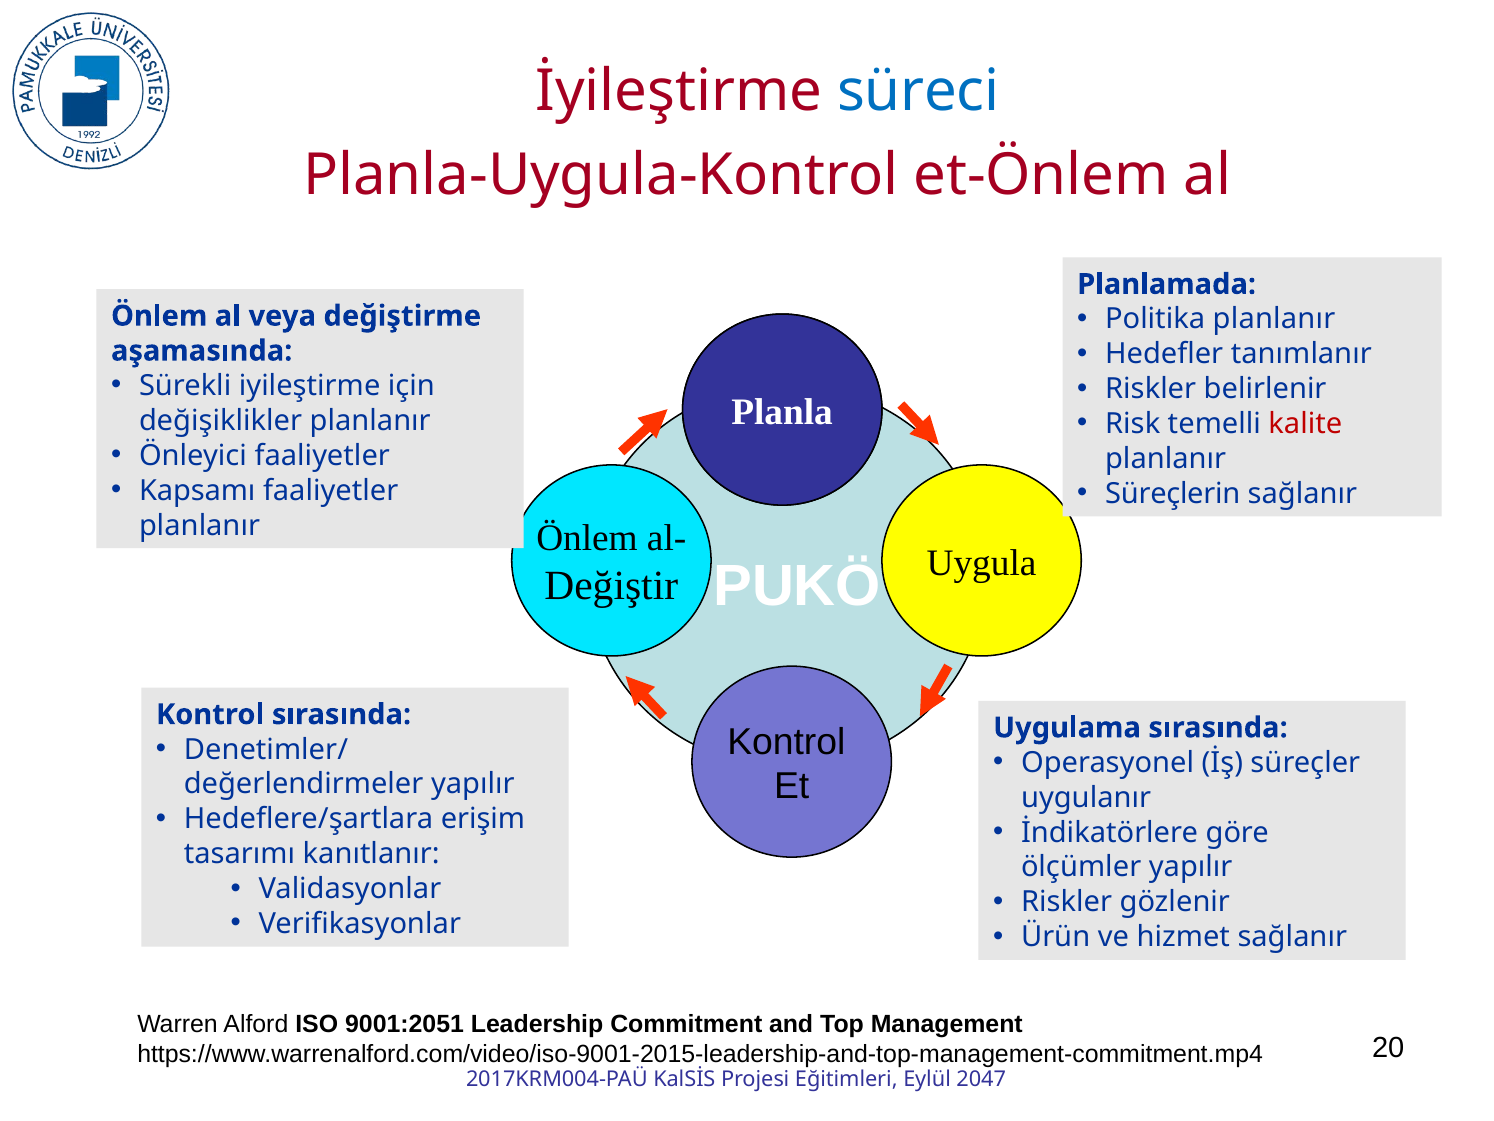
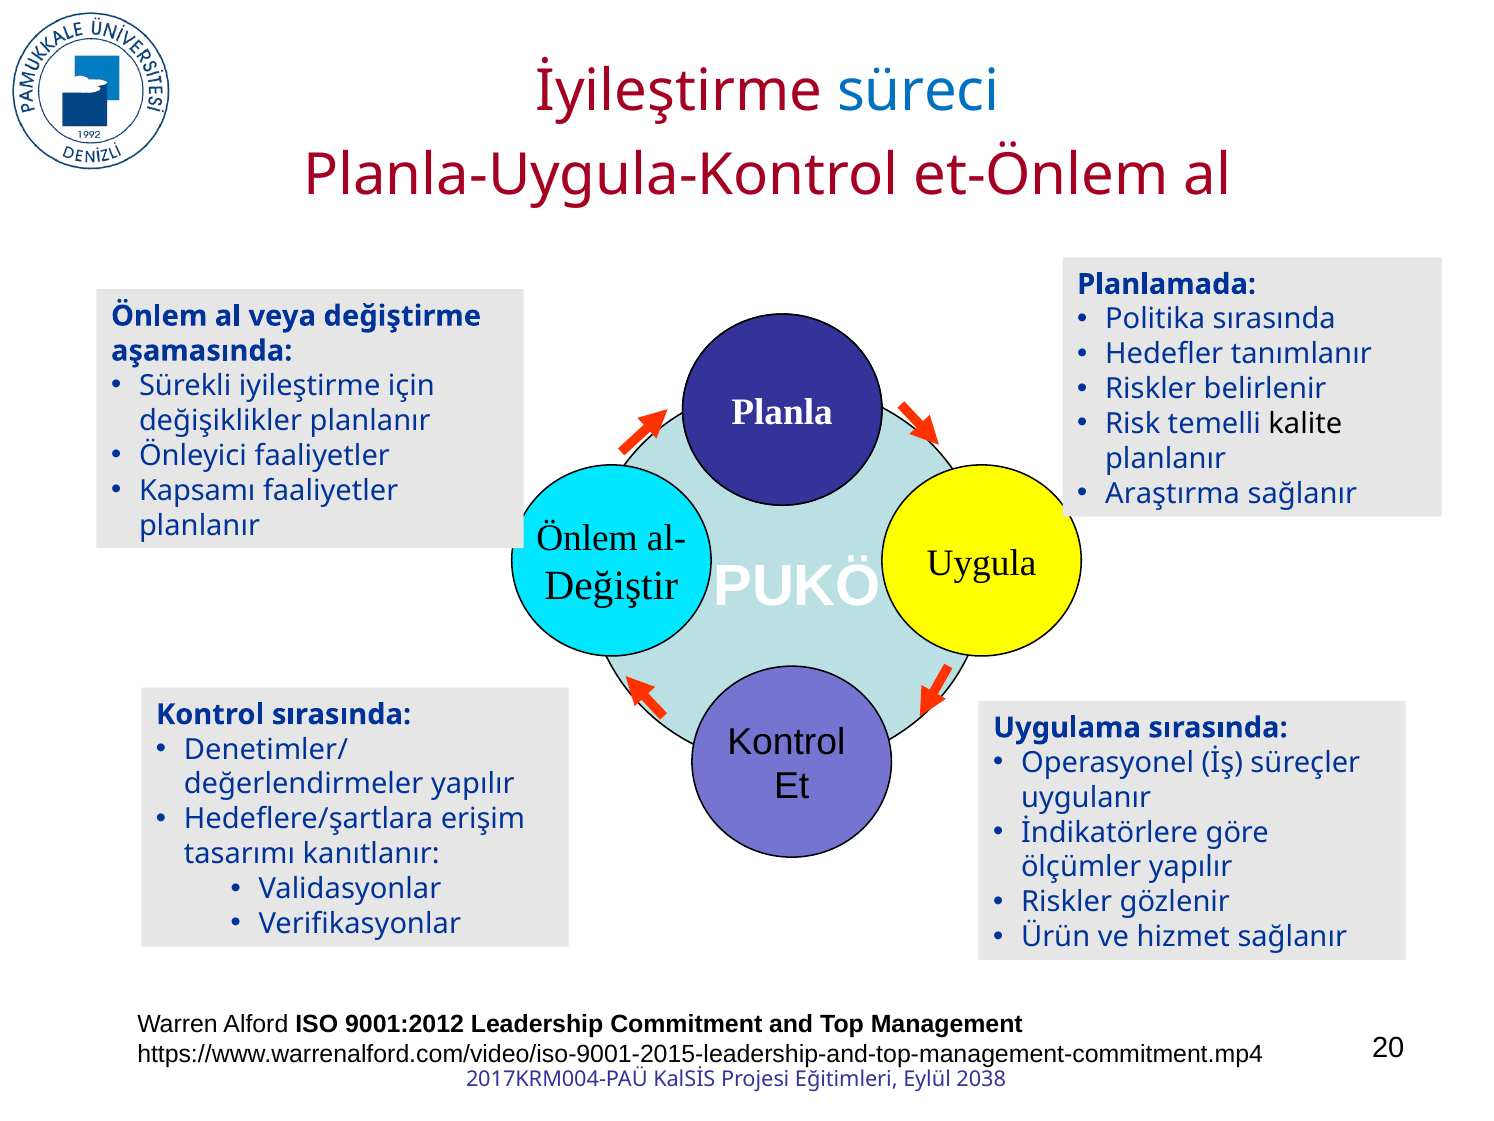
Politika planlanır: planlanır -> sırasında
kalite colour: red -> black
Süreçlerin: Süreçlerin -> Araştırma
9001:2051: 9001:2051 -> 9001:2012
2047: 2047 -> 2038
